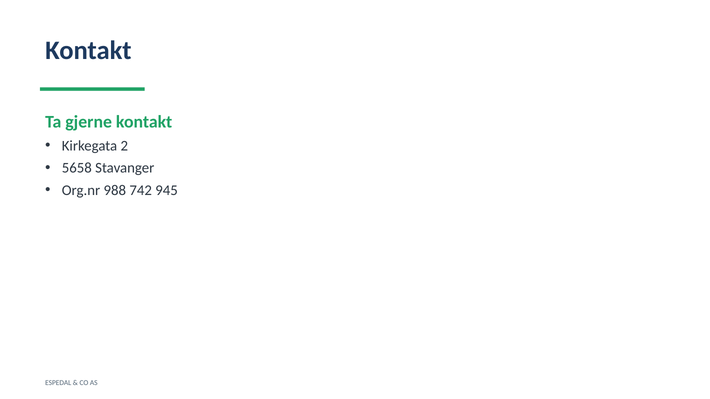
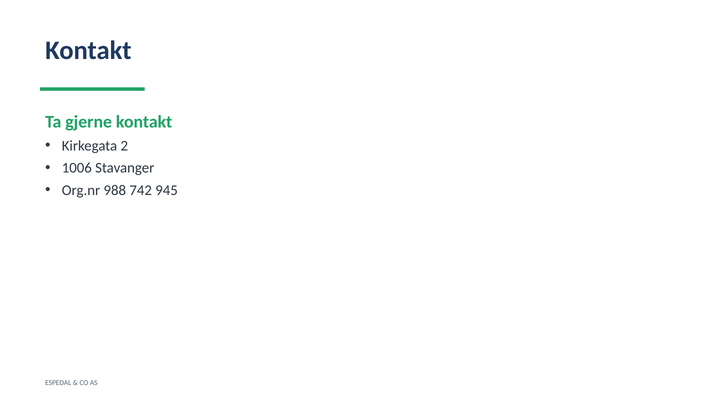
5658: 5658 -> 1006
